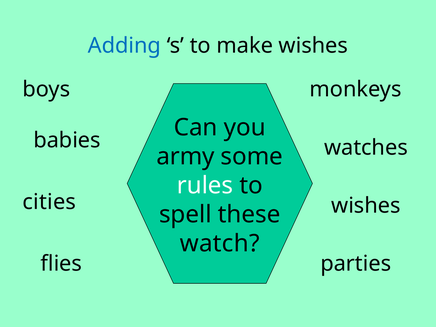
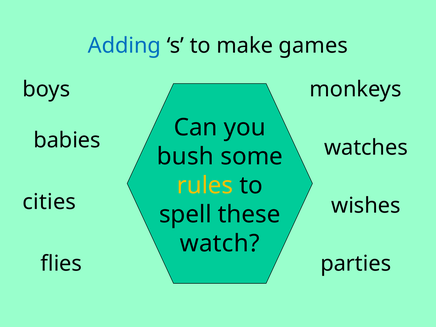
make wishes: wishes -> games
army: army -> bush
rules colour: white -> yellow
